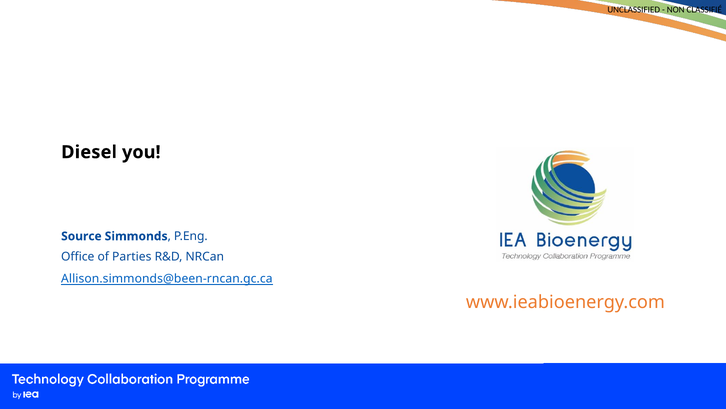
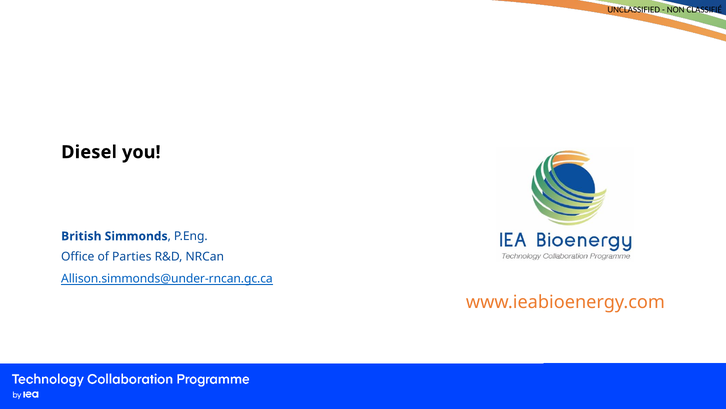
Source: Source -> British
Allison.simmonds@been-rncan.gc.ca: Allison.simmonds@been-rncan.gc.ca -> Allison.simmonds@under-rncan.gc.ca
